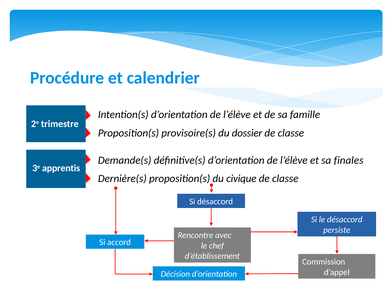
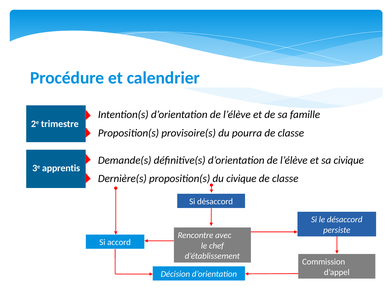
dossier: dossier -> pourra
sa finales: finales -> civique
